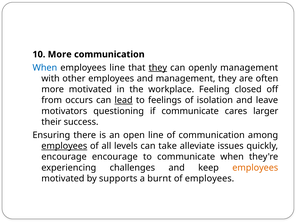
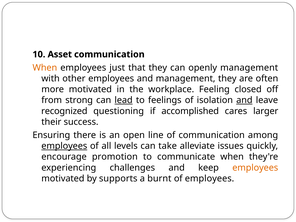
10 More: More -> Asset
When at (45, 68) colour: blue -> orange
employees line: line -> just
they at (158, 68) underline: present -> none
occurs: occurs -> strong
and at (244, 100) underline: none -> present
motivators: motivators -> recognized
if communicate: communicate -> accomplished
encourage encourage: encourage -> promotion
